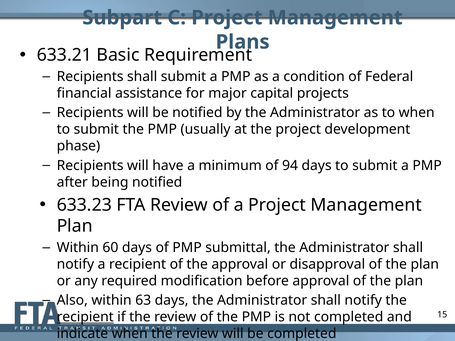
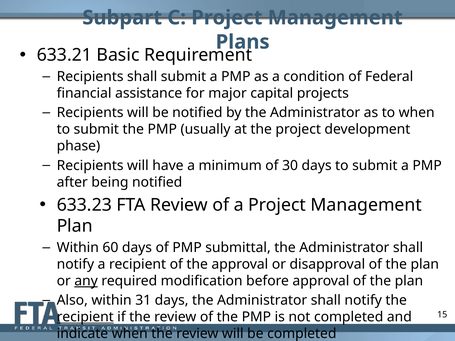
94: 94 -> 30
any underline: none -> present
63: 63 -> 31
